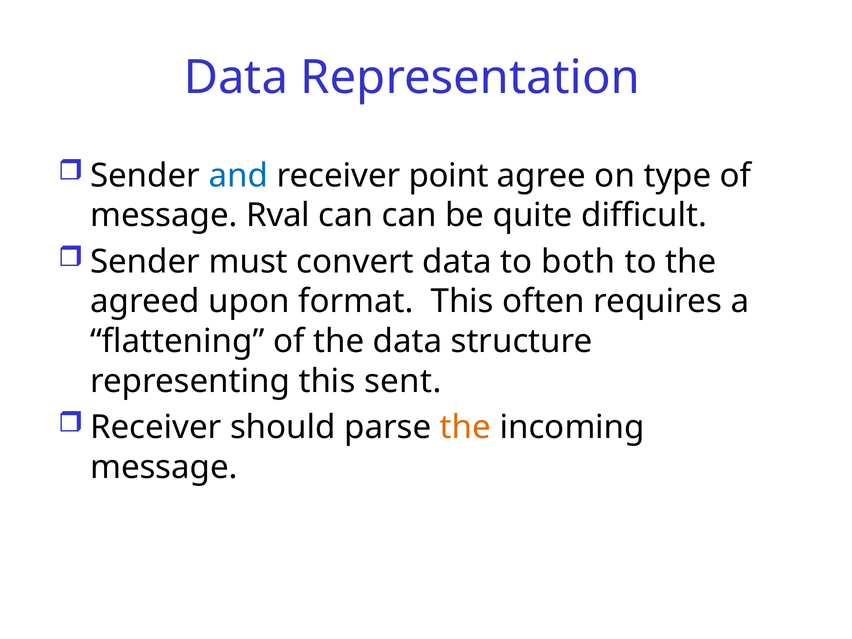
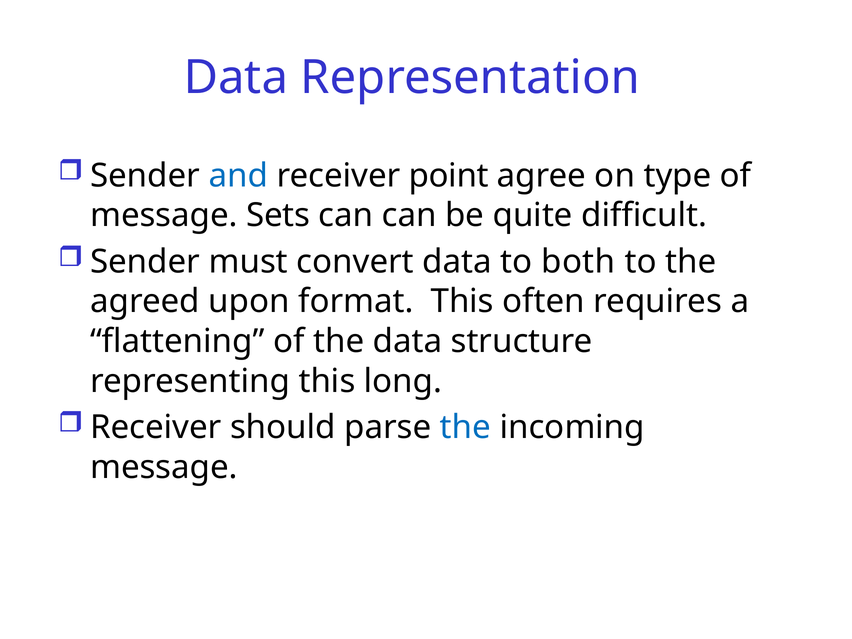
Rval: Rval -> Sets
sent: sent -> long
the at (466, 428) colour: orange -> blue
